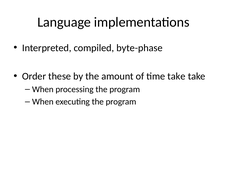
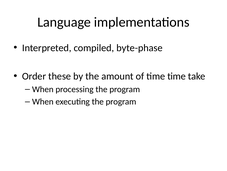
time take: take -> time
